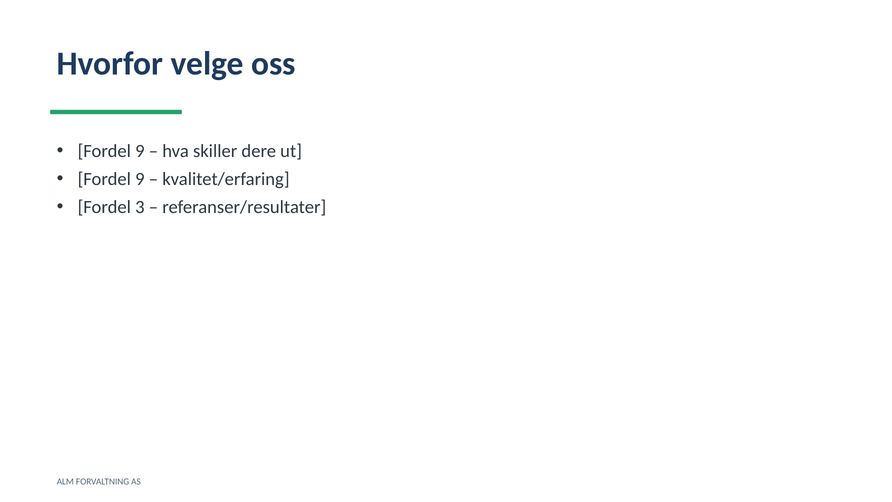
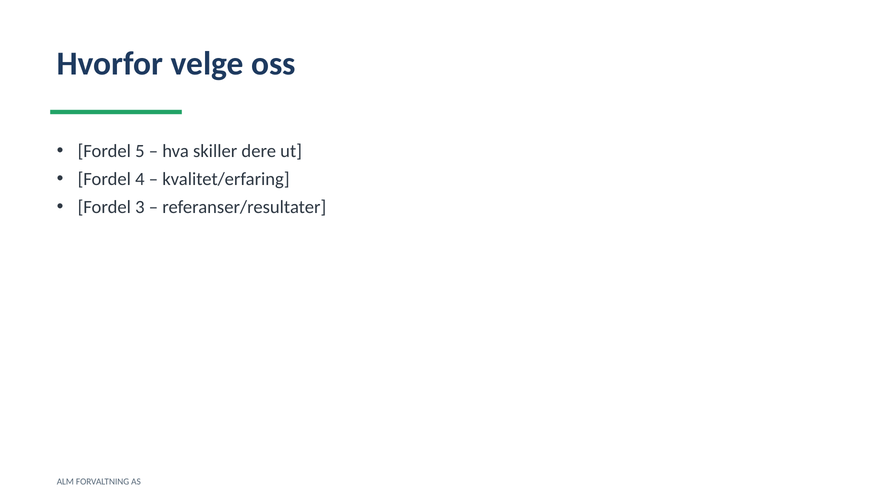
9 at (140, 151): 9 -> 5
9 at (140, 179): 9 -> 4
